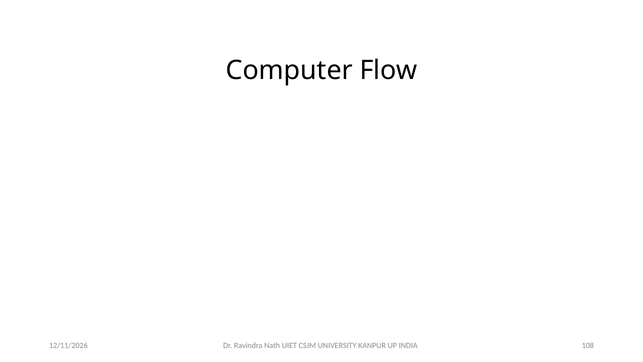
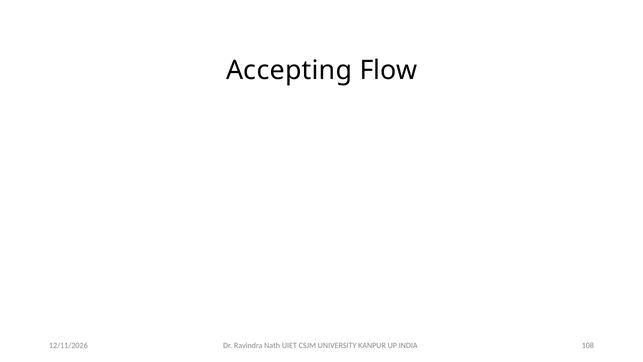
Computer: Computer -> Accepting
